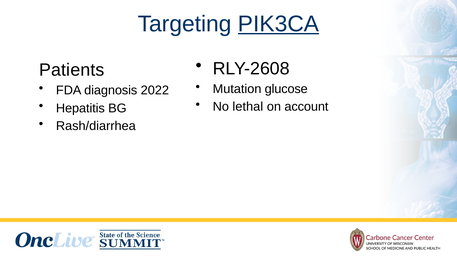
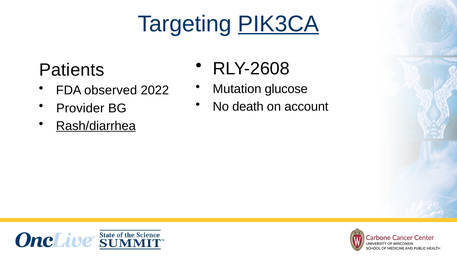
diagnosis: diagnosis -> observed
lethal: lethal -> death
Hepatitis: Hepatitis -> Provider
Rash/diarrhea underline: none -> present
